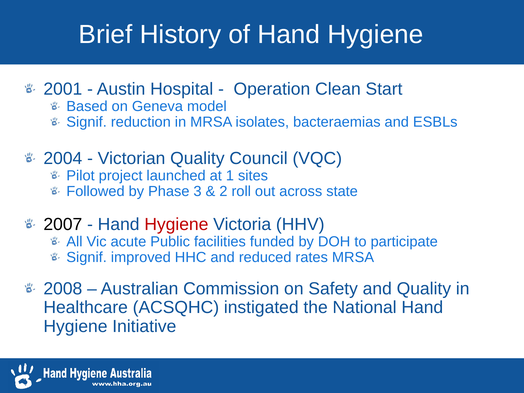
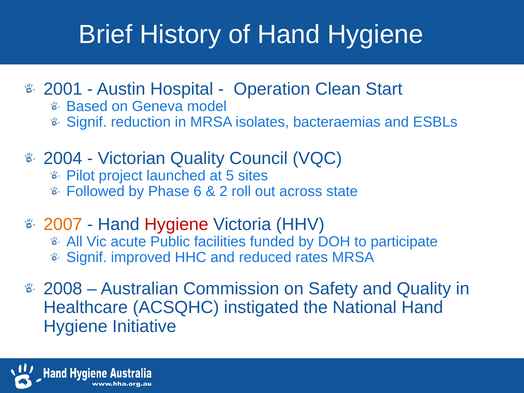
1: 1 -> 5
3: 3 -> 6
2007 colour: black -> orange
